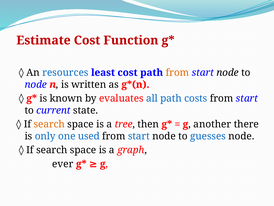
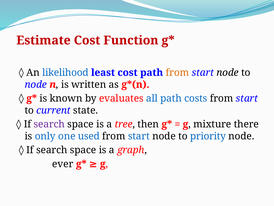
resources: resources -> likelihood
search at (49, 124) colour: orange -> purple
another: another -> mixture
guesses: guesses -> priority
